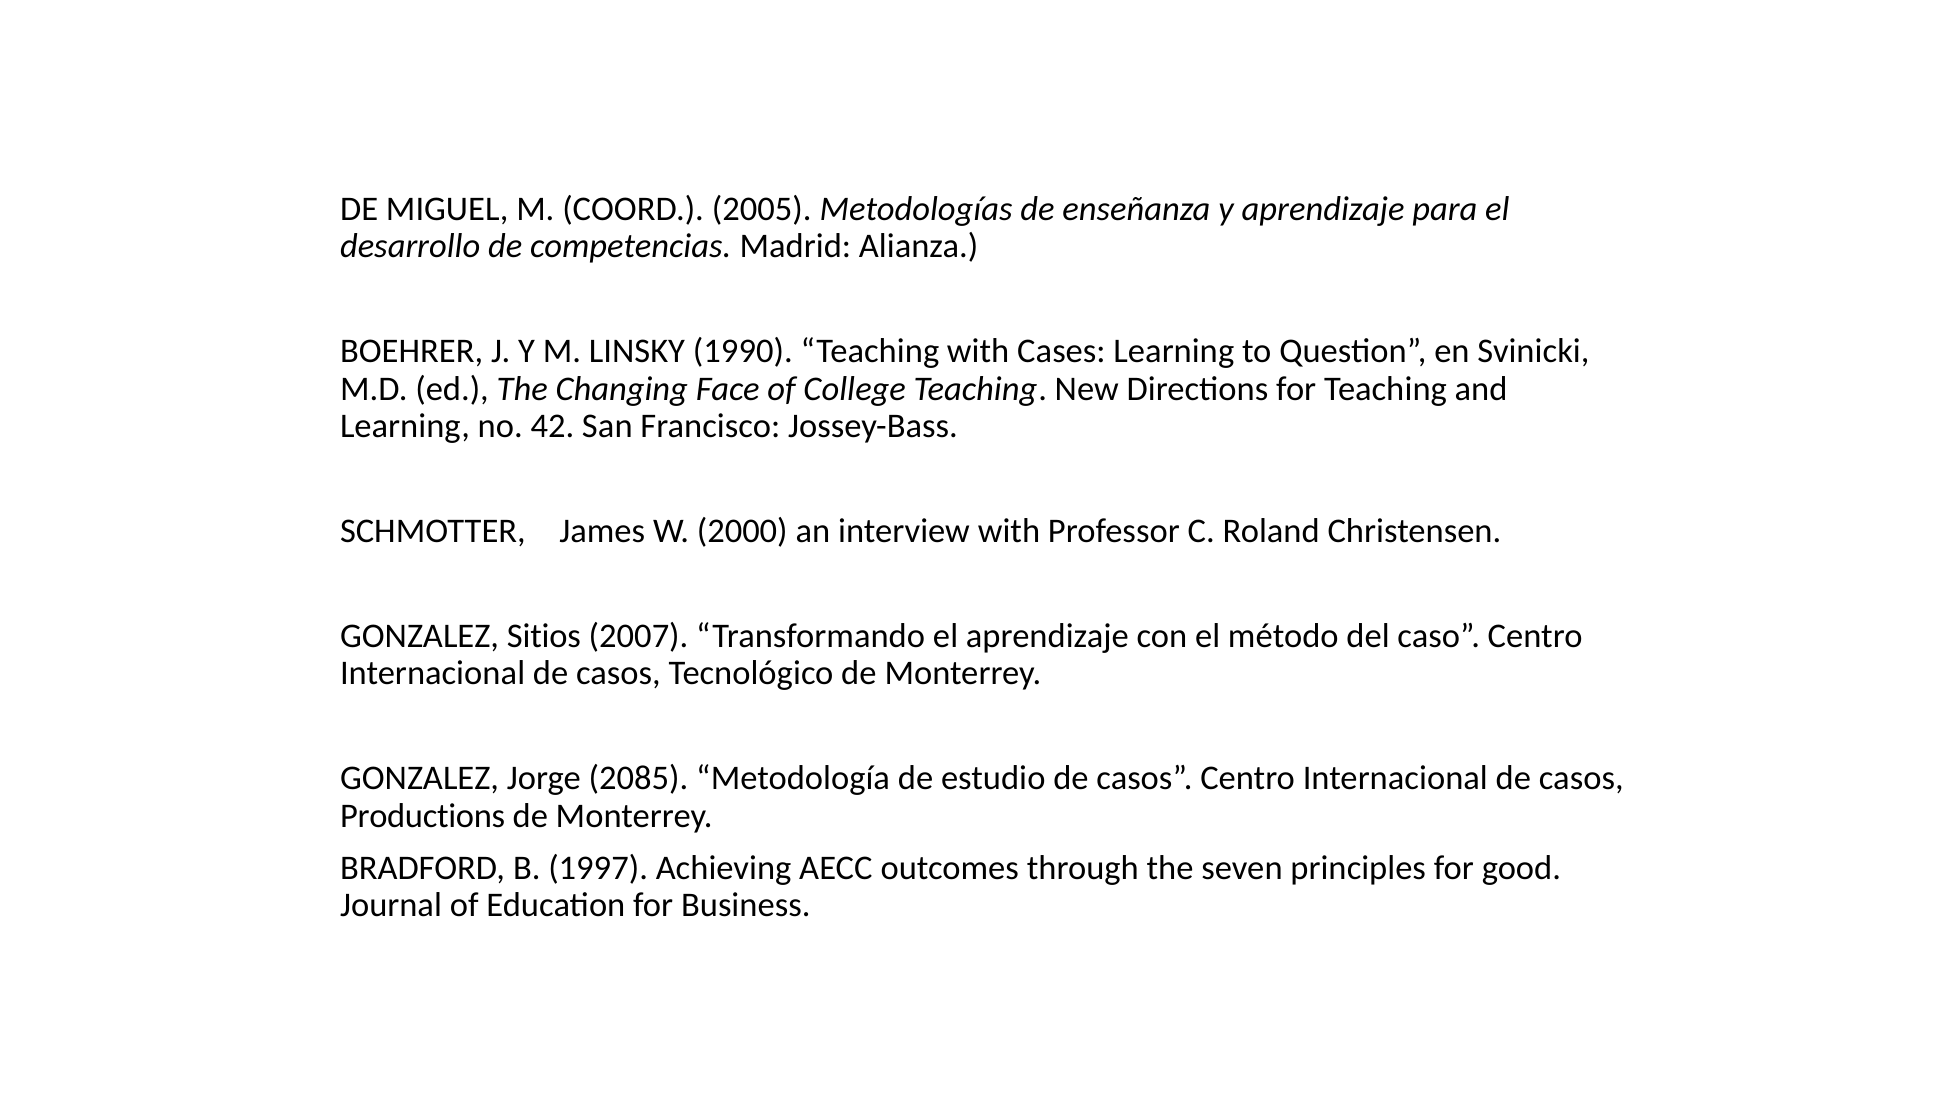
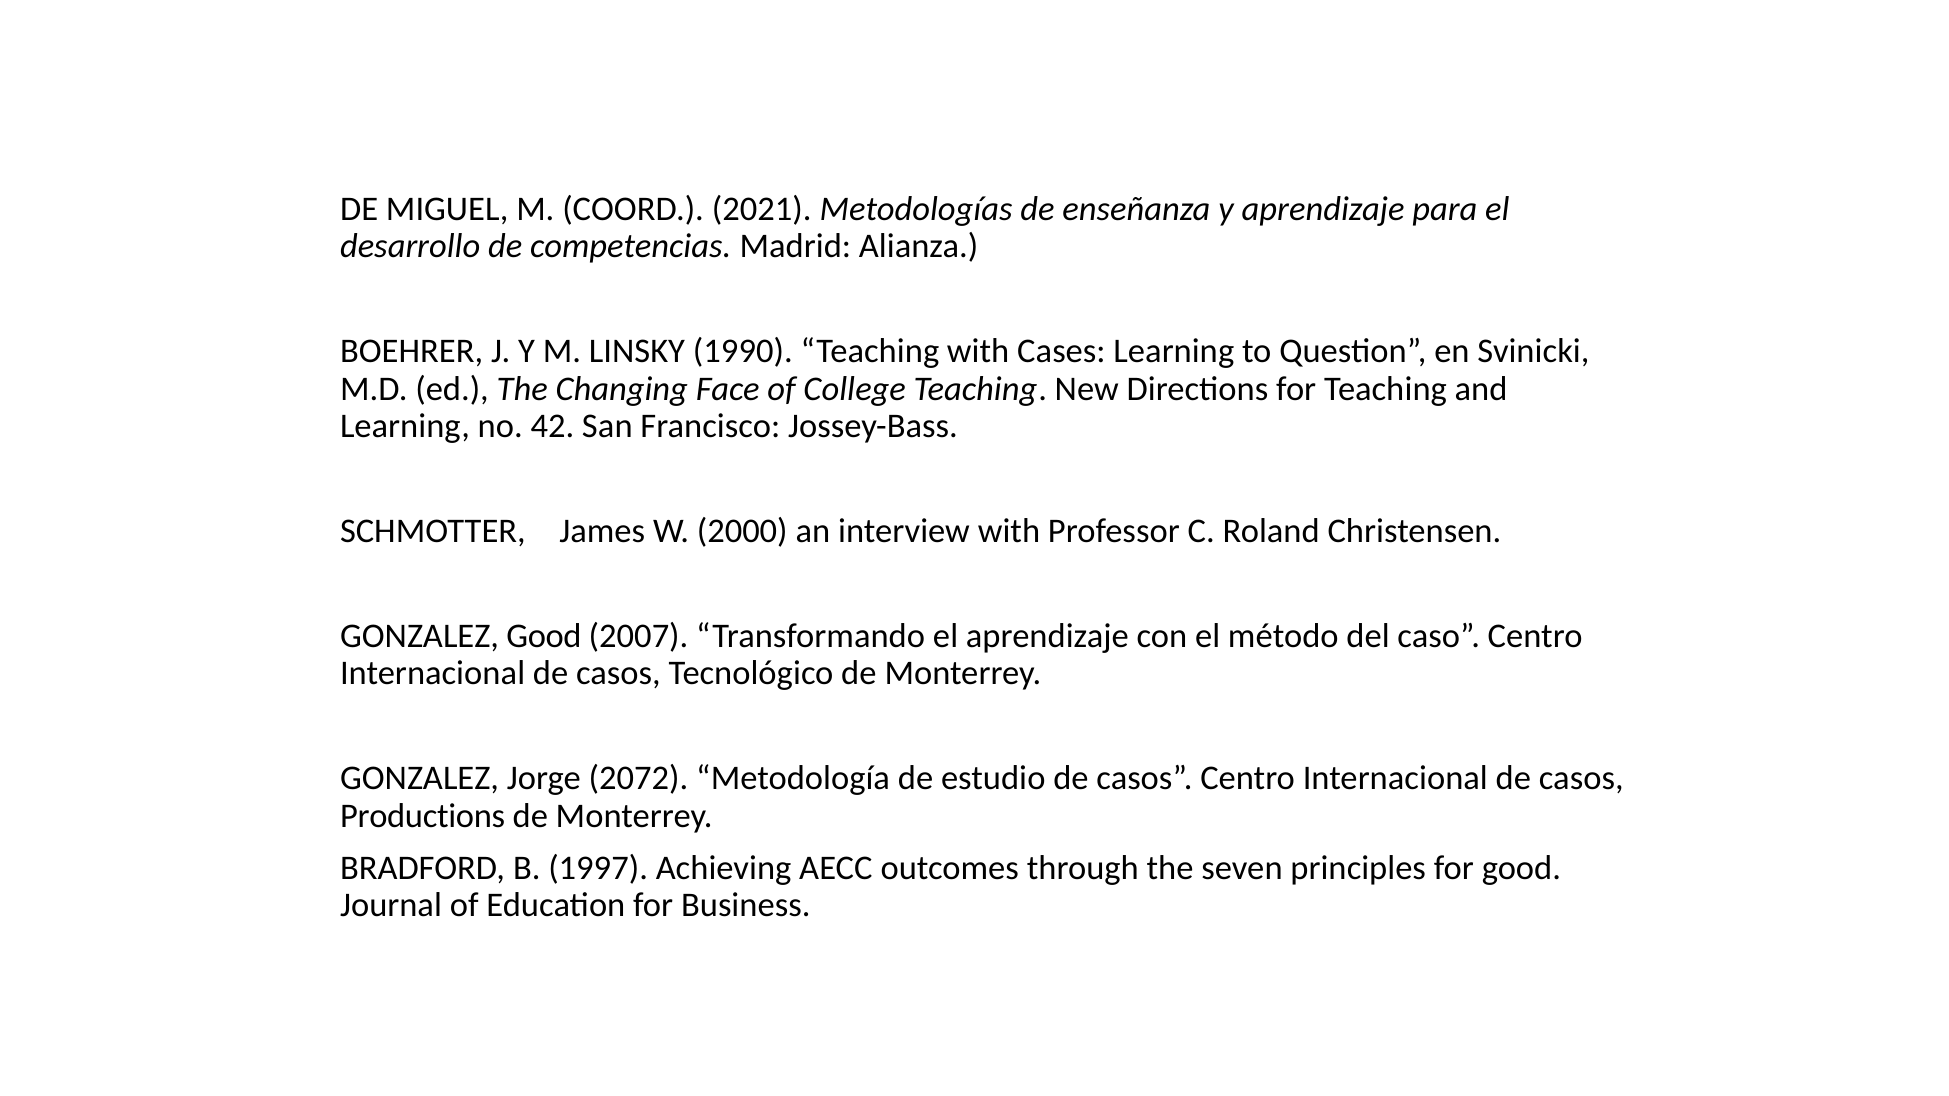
2005: 2005 -> 2021
GONZALEZ Sitios: Sitios -> Good
2085: 2085 -> 2072
